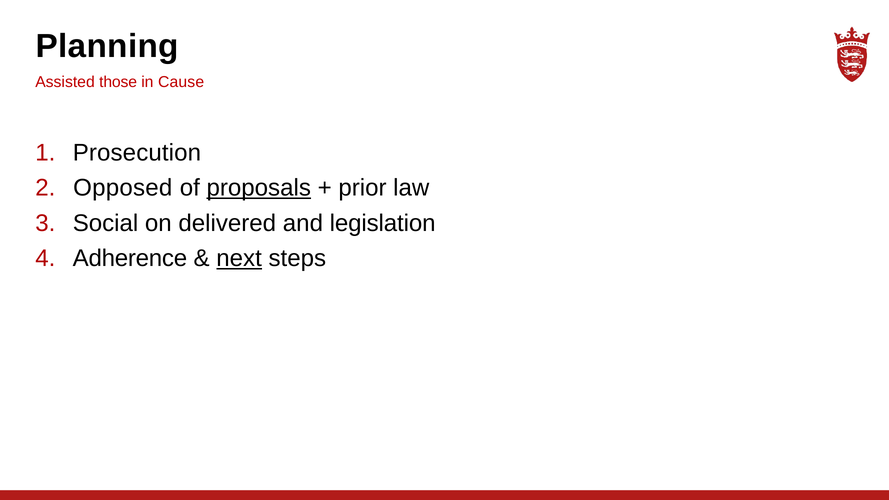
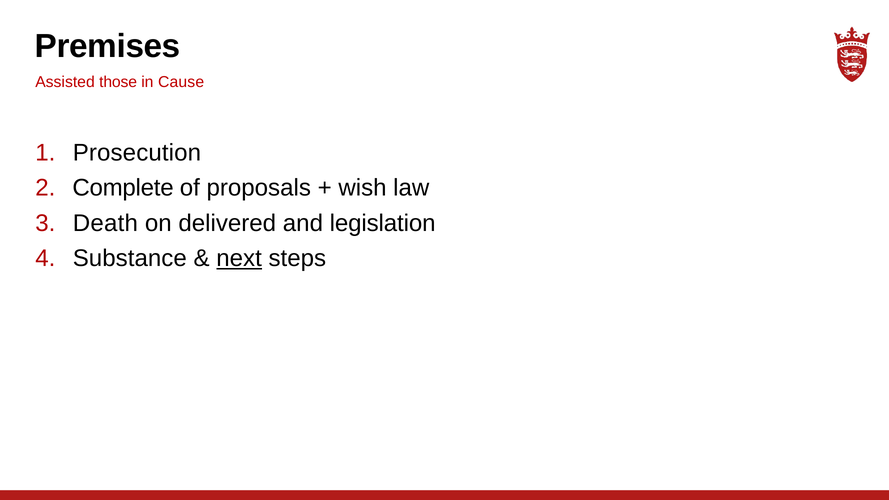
Planning: Planning -> Premises
Opposed: Opposed -> Complete
proposals underline: present -> none
prior: prior -> wish
Social: Social -> Death
Adherence: Adherence -> Substance
